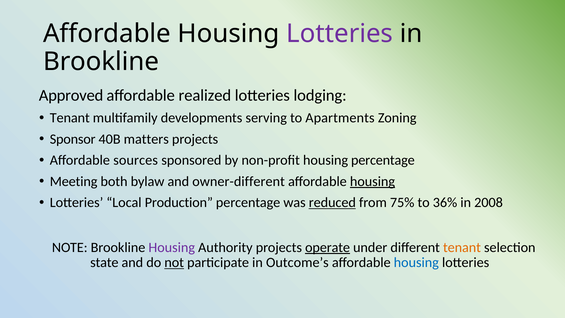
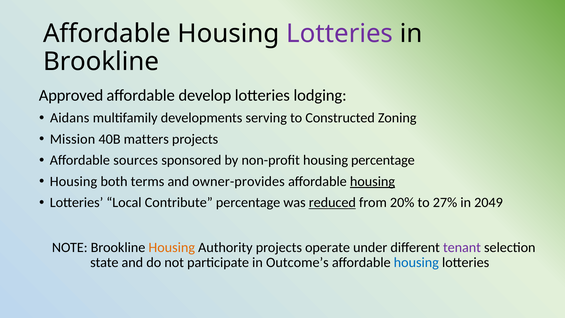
realized: realized -> develop
Tenant at (70, 118): Tenant -> Aidans
Apartments: Apartments -> Constructed
Sponsor: Sponsor -> Mission
Meeting at (74, 181): Meeting -> Housing
bylaw: bylaw -> terms
owner-different: owner-different -> owner-provides
Production: Production -> Contribute
75%: 75% -> 20%
36%: 36% -> 27%
2008: 2008 -> 2049
Housing at (172, 247) colour: purple -> orange
operate underline: present -> none
tenant at (462, 247) colour: orange -> purple
not underline: present -> none
